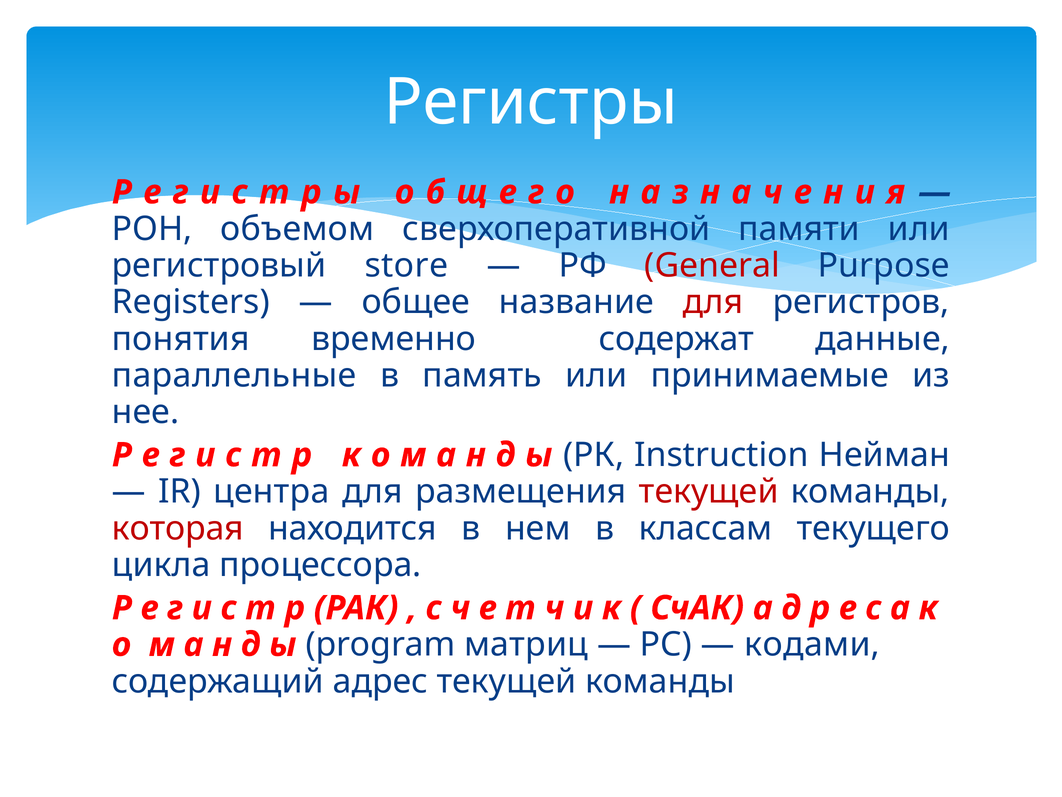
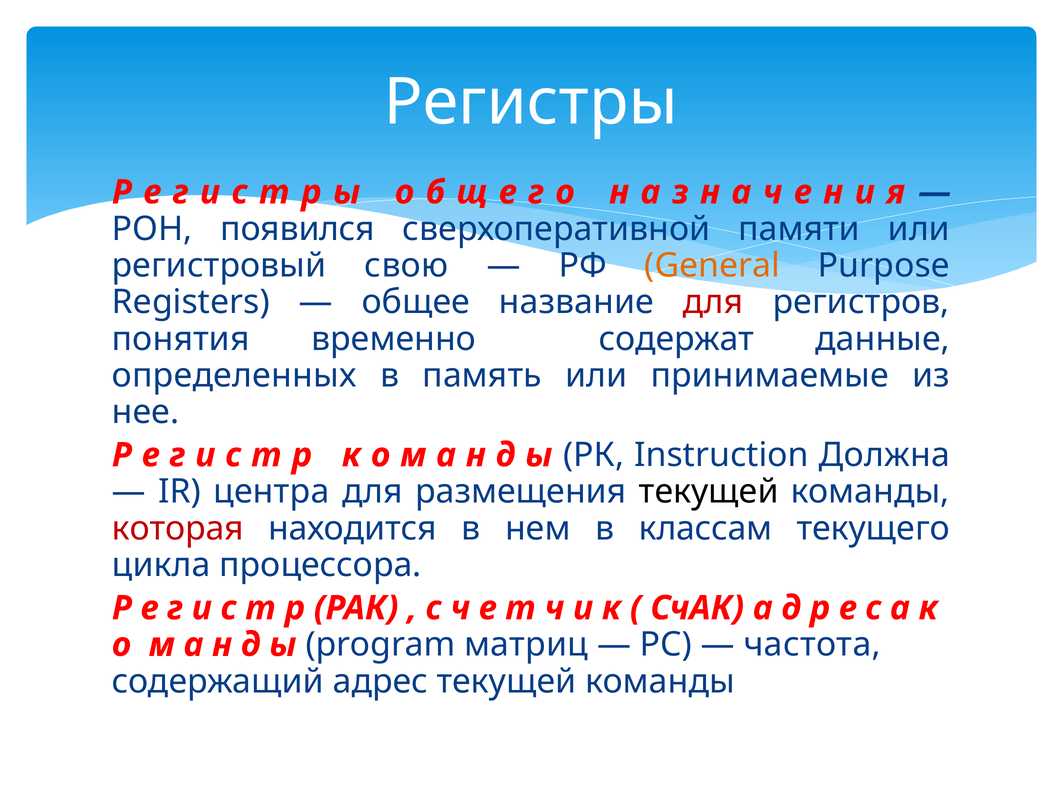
объемом: объемом -> появился
store: store -> свою
General colour: red -> orange
параллельные: параллельные -> определенных
Нейман: Нейман -> Должна
текущей at (709, 491) colour: red -> black
кодами: кодами -> частота
